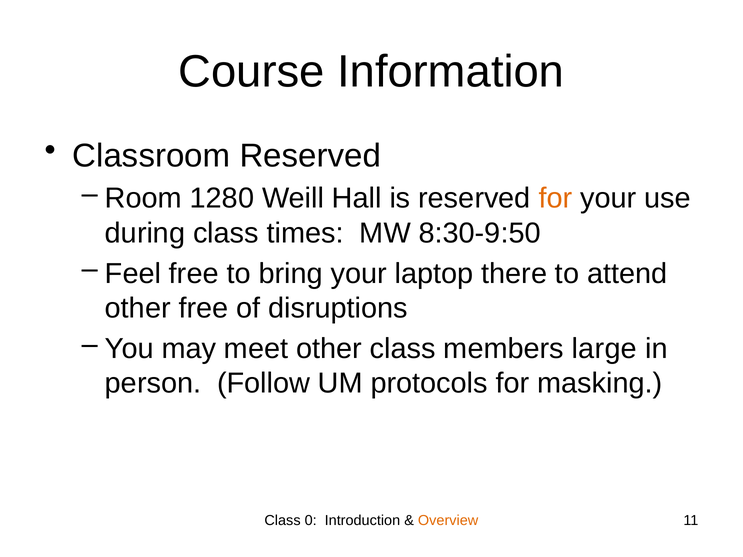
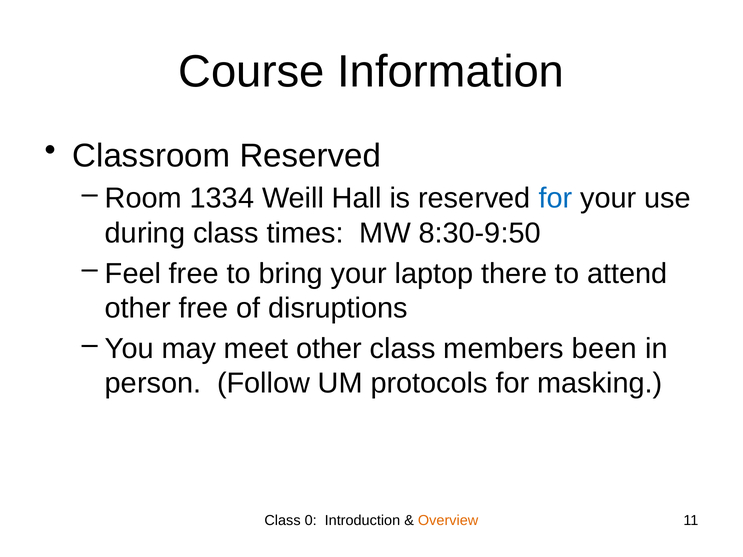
1280: 1280 -> 1334
for at (555, 199) colour: orange -> blue
large: large -> been
